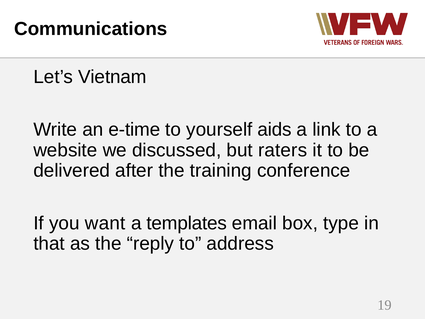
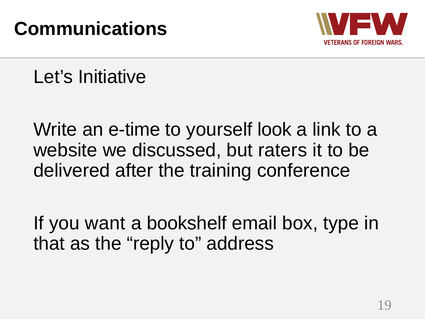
Vietnam: Vietnam -> Initiative
aids: aids -> look
templates: templates -> bookshelf
